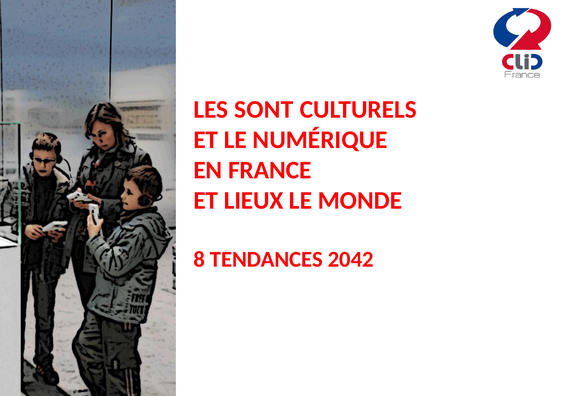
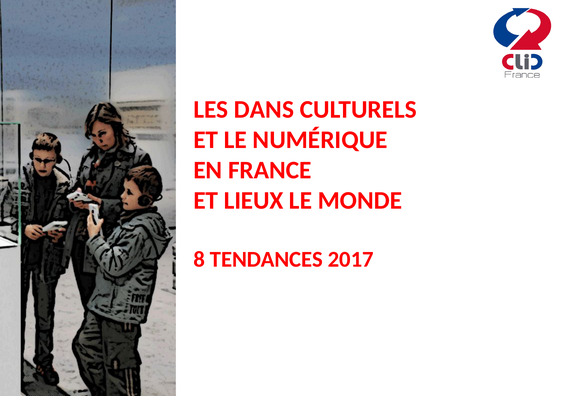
SONT: SONT -> DANS
2042: 2042 -> 2017
